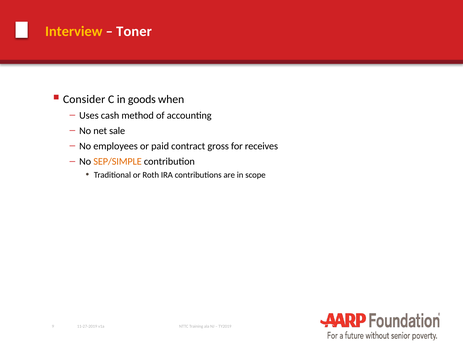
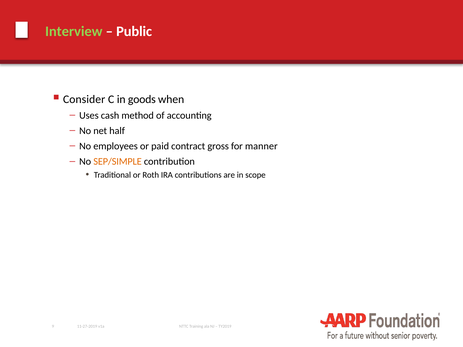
Interview colour: yellow -> light green
Toner: Toner -> Public
sale: sale -> half
receives: receives -> manner
